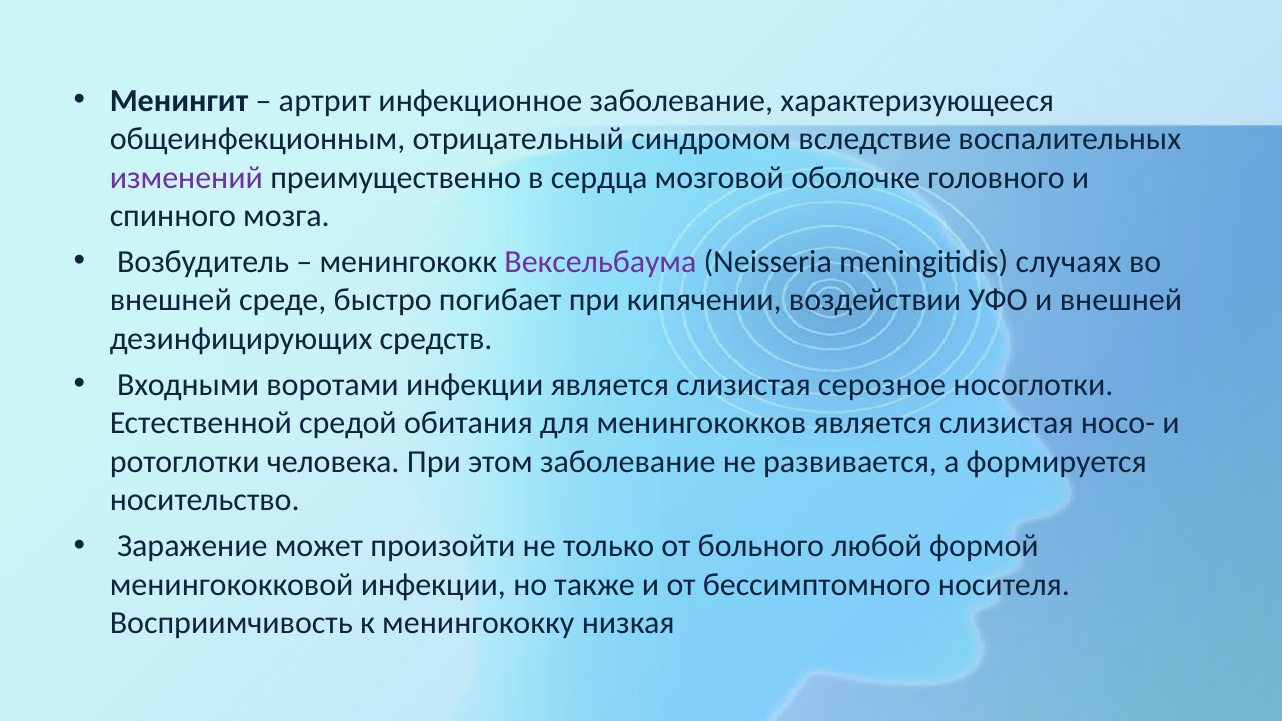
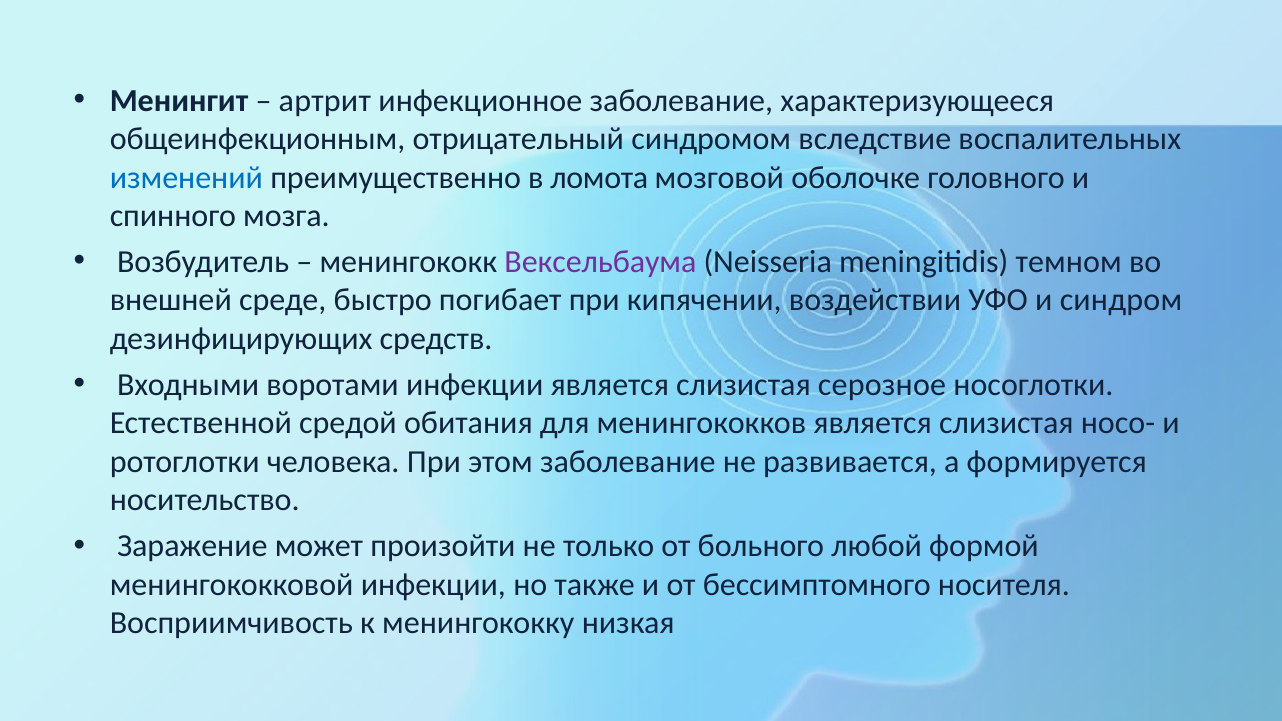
изменений colour: purple -> blue
сердца: сердца -> ломота
случаях: случаях -> темном
и внешней: внешней -> синдром
